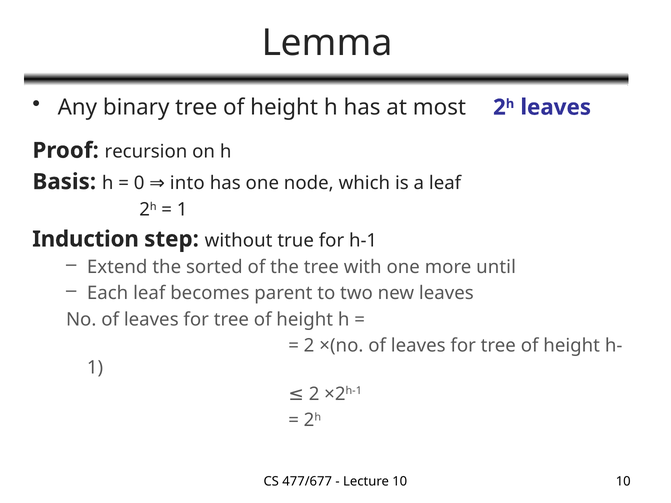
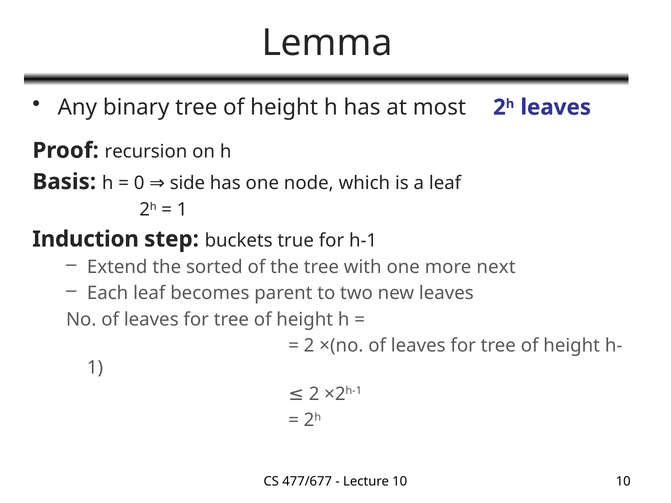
into: into -> side
without: without -> buckets
until: until -> next
